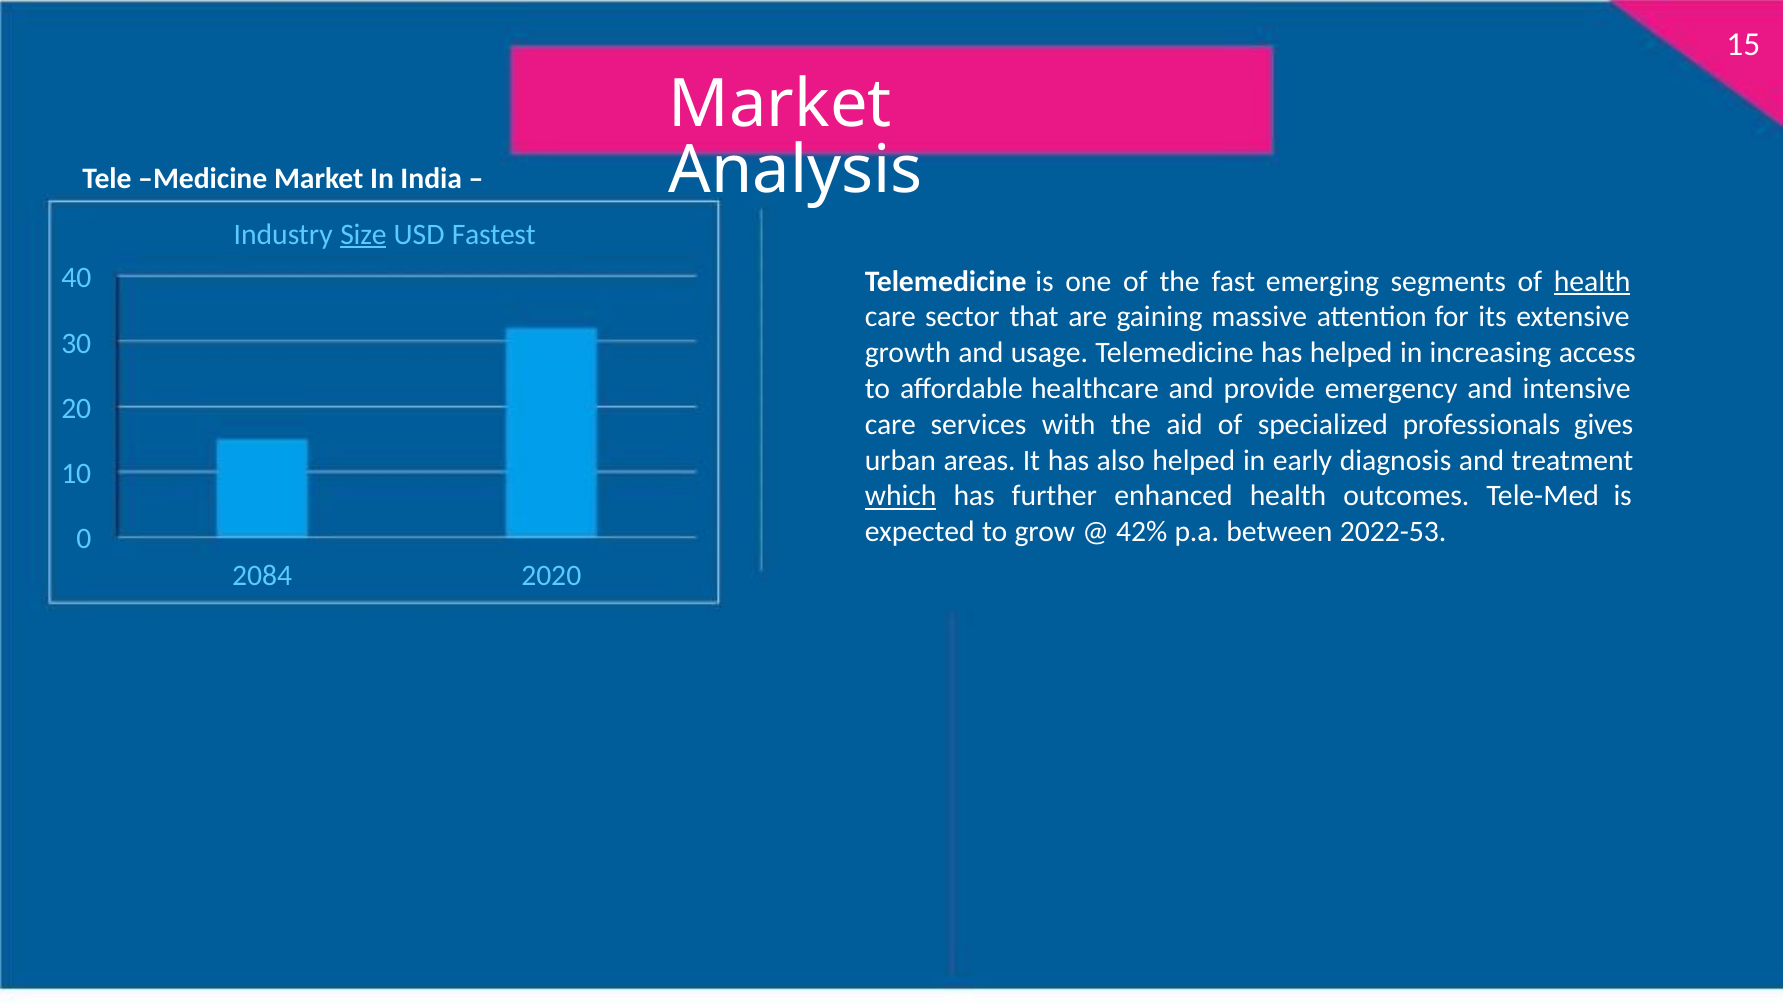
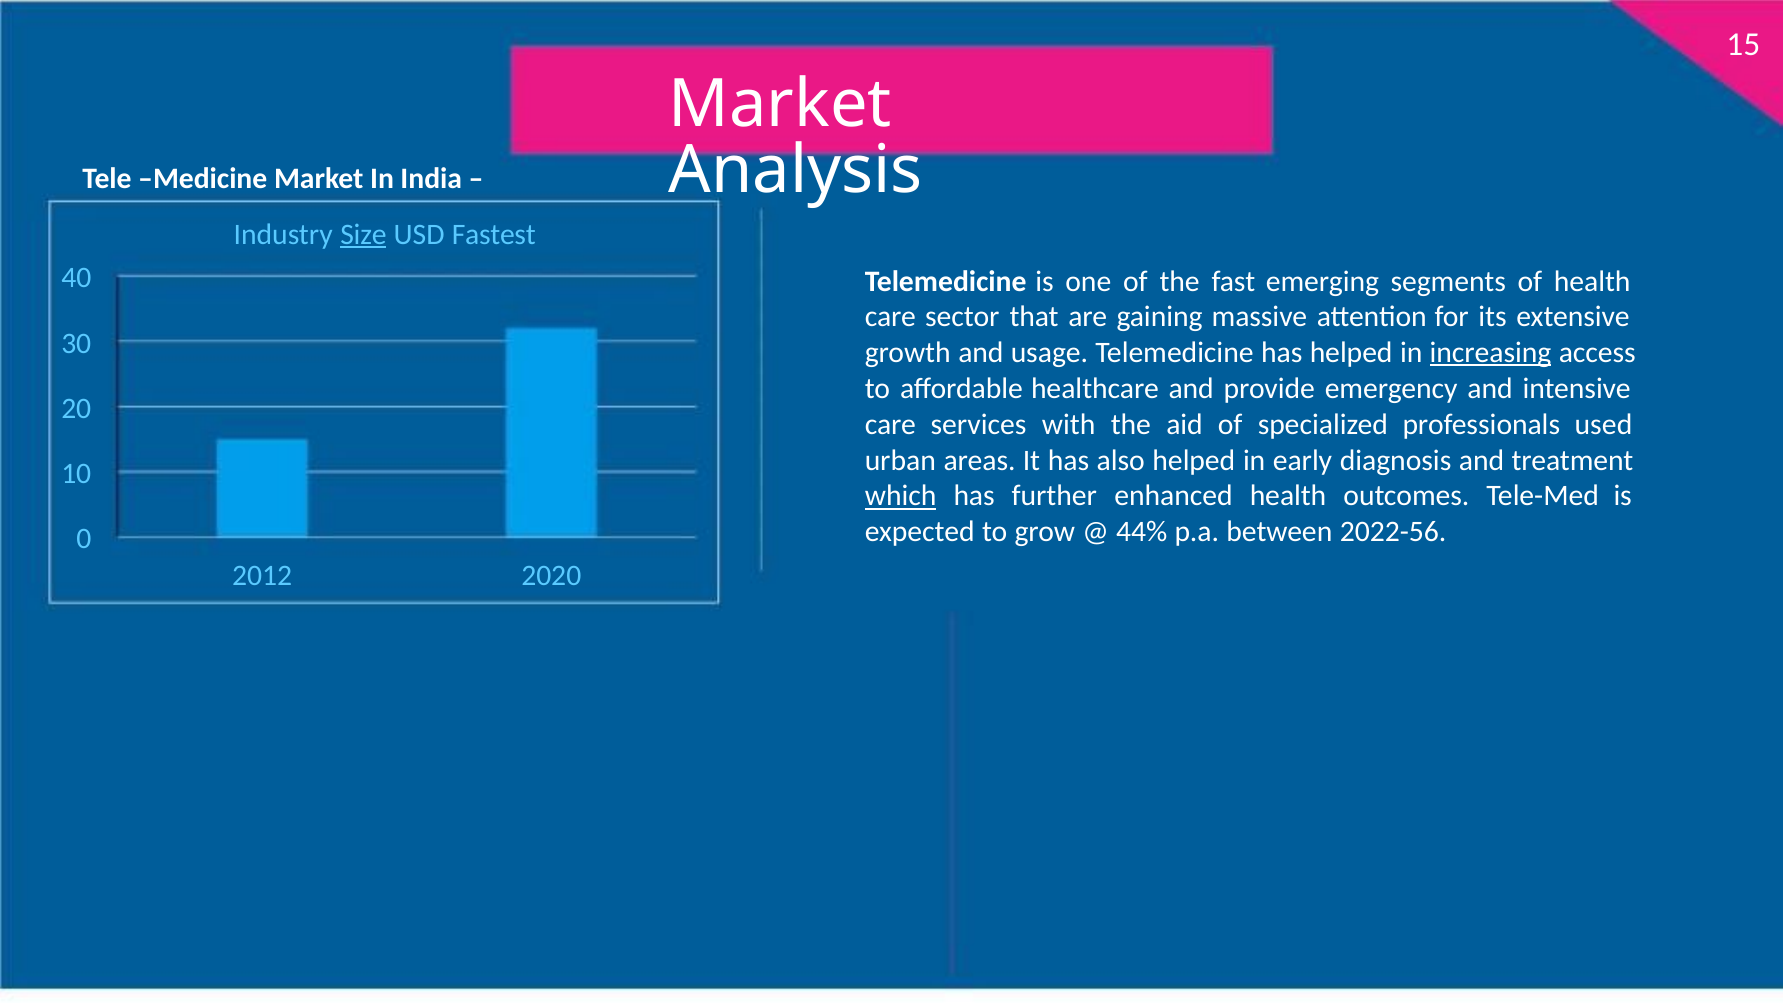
health at (1592, 281) underline: present -> none
increasing underline: none -> present
gives: gives -> used
42%: 42% -> 44%
2022-53: 2022-53 -> 2022-56
2084: 2084 -> 2012
